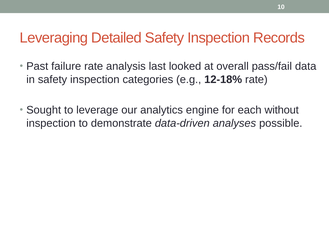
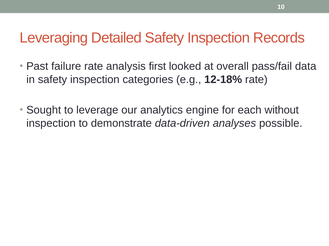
last: last -> first
